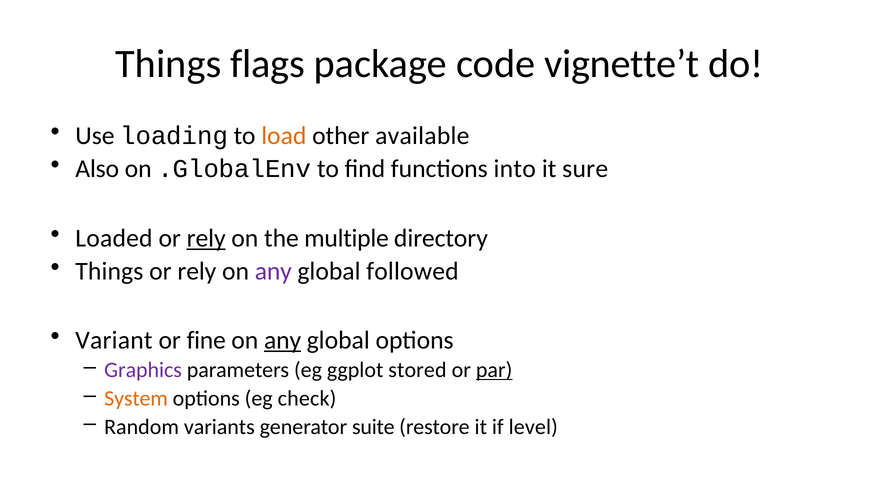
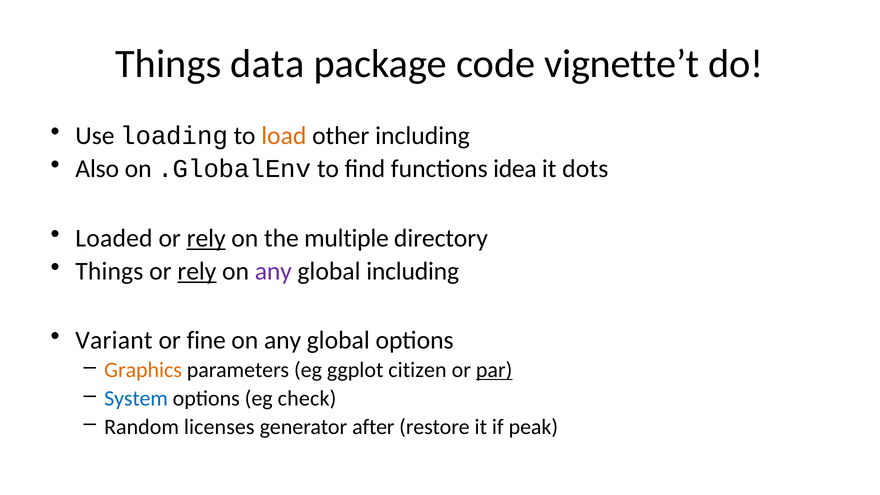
flags: flags -> data
other available: available -> including
into: into -> idea
sure: sure -> dots
rely at (197, 271) underline: none -> present
global followed: followed -> including
any at (283, 340) underline: present -> none
Graphics colour: purple -> orange
stored: stored -> citizen
System colour: orange -> blue
variants: variants -> licenses
suite: suite -> after
level: level -> peak
